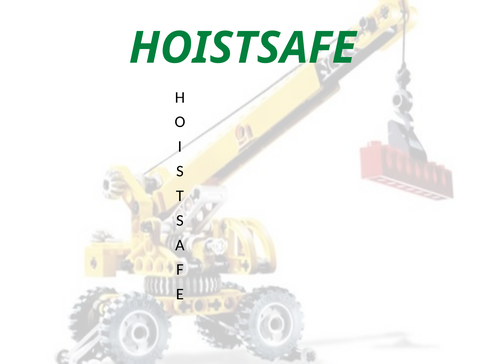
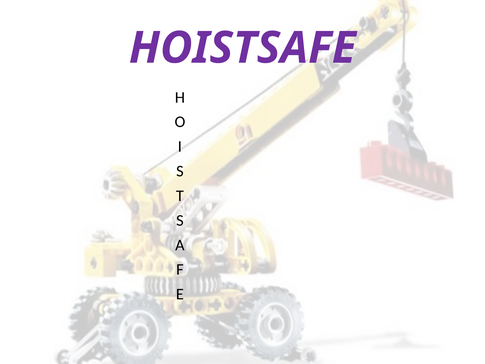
HOISTSAFE colour: green -> purple
